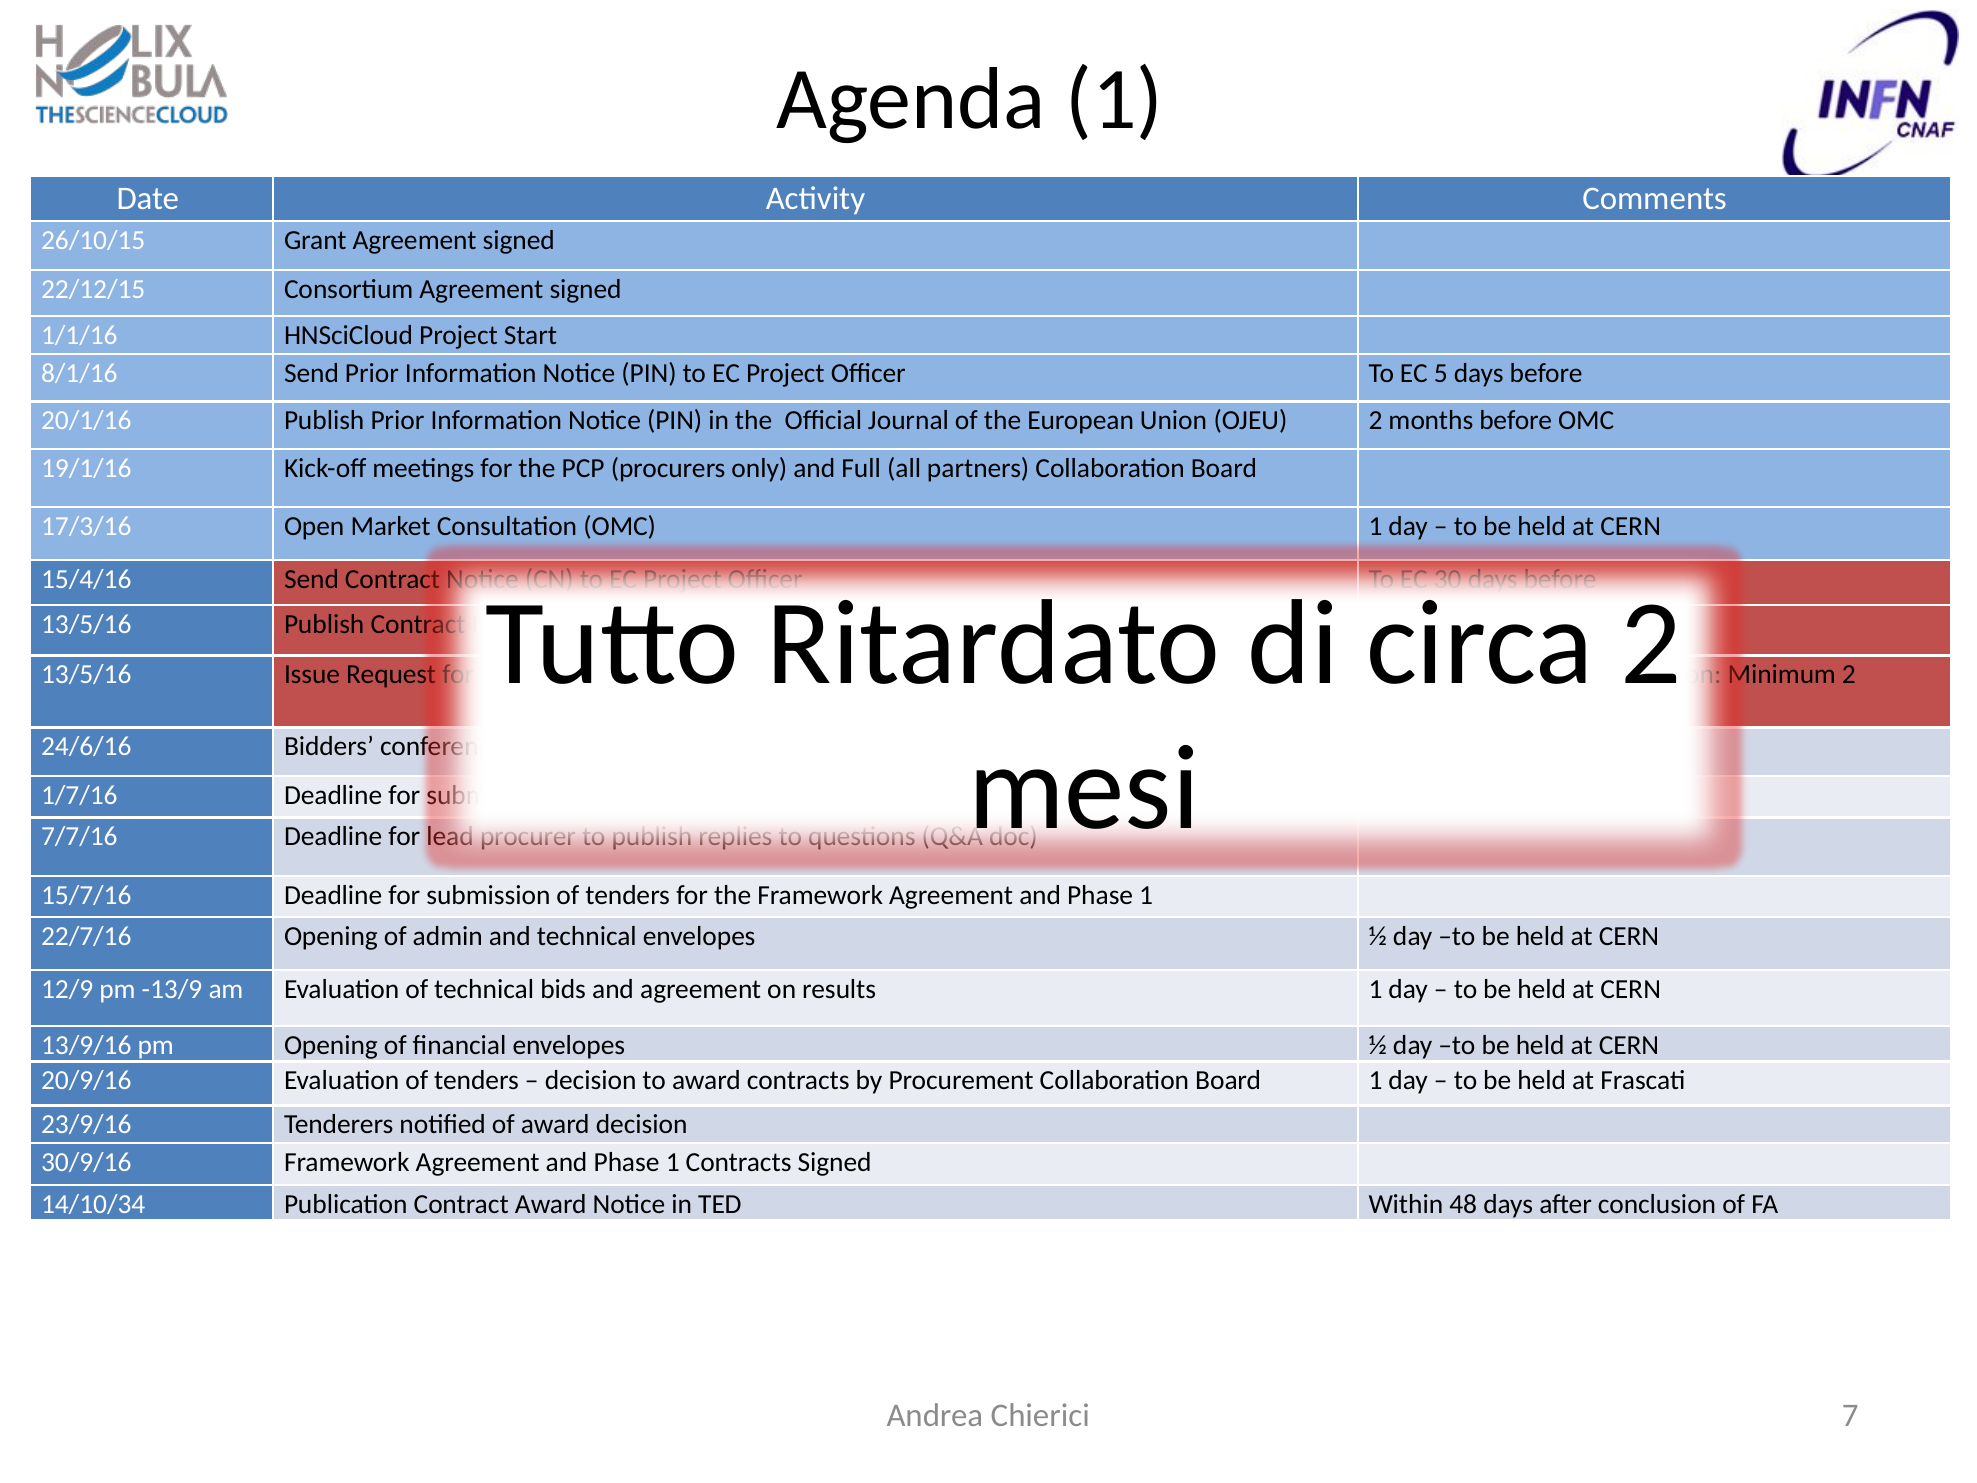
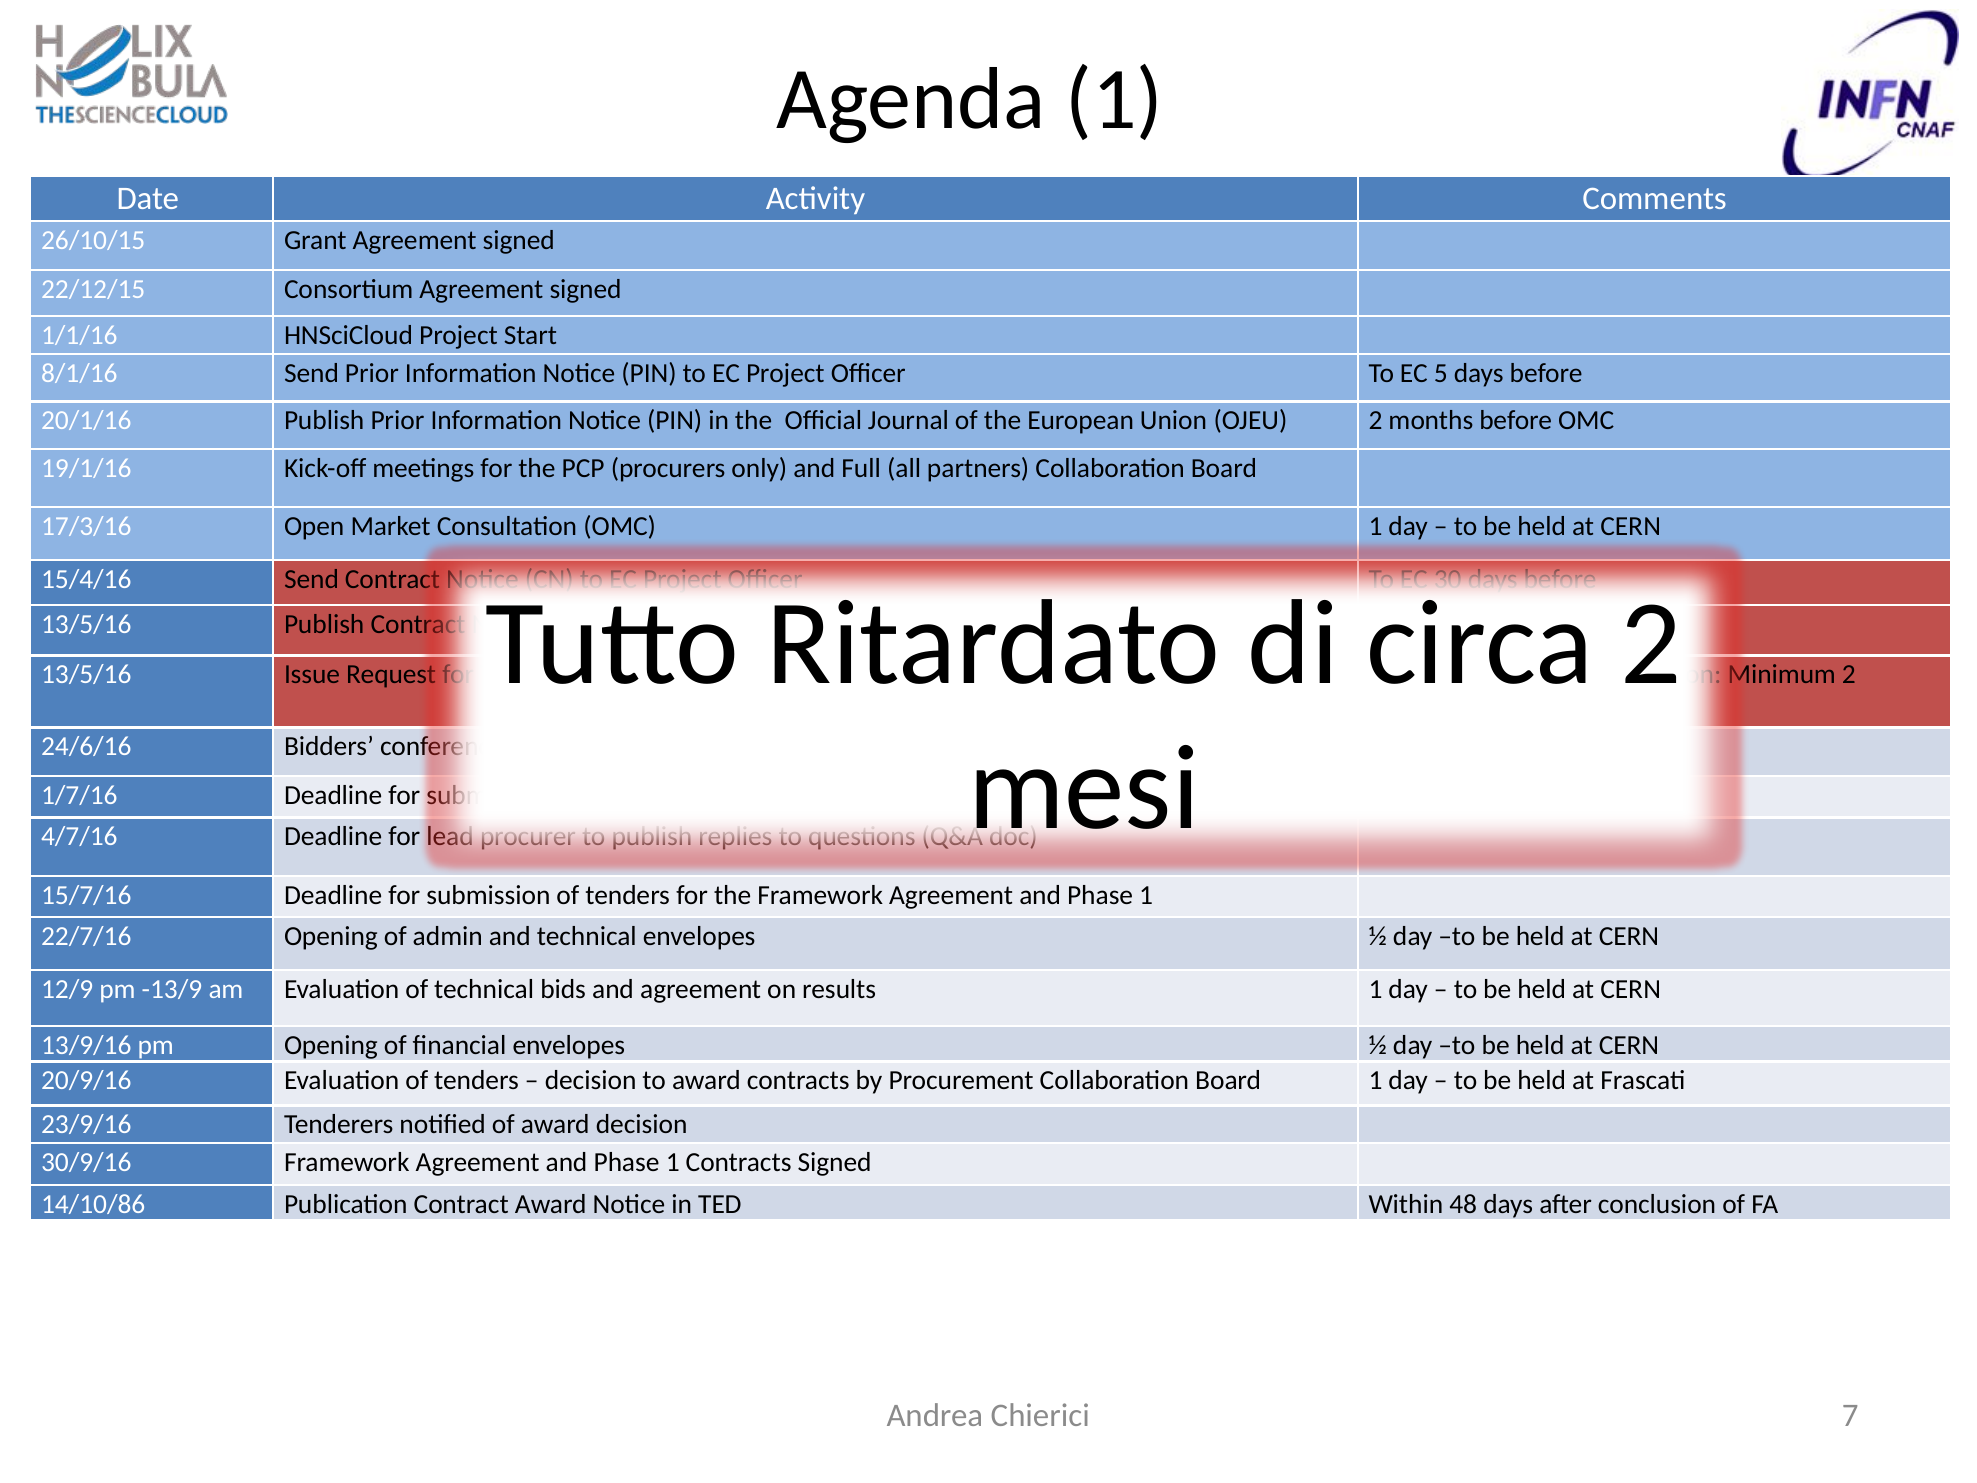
7/7/16: 7/7/16 -> 4/7/16
14/10/34: 14/10/34 -> 14/10/86
